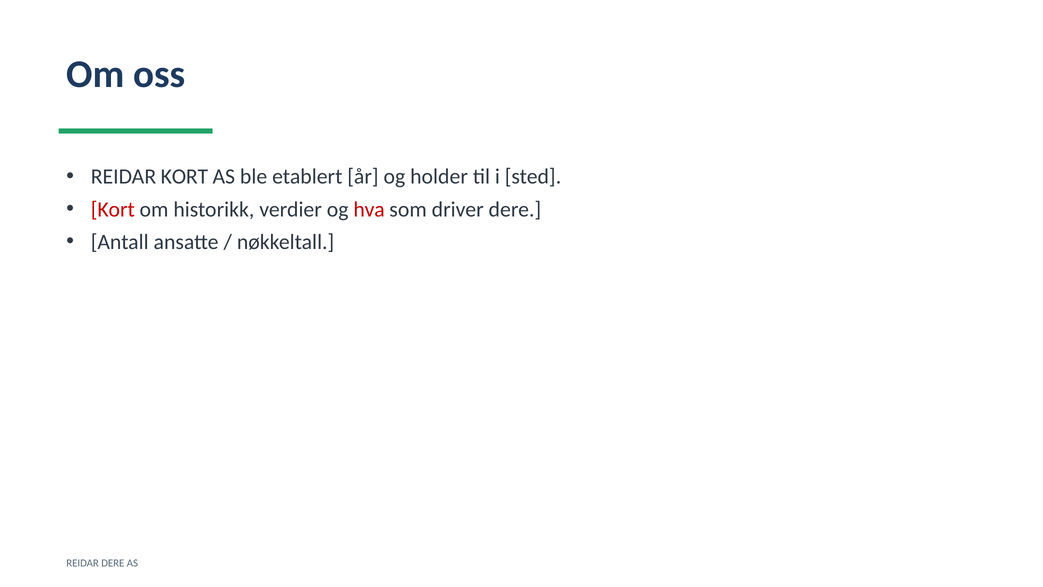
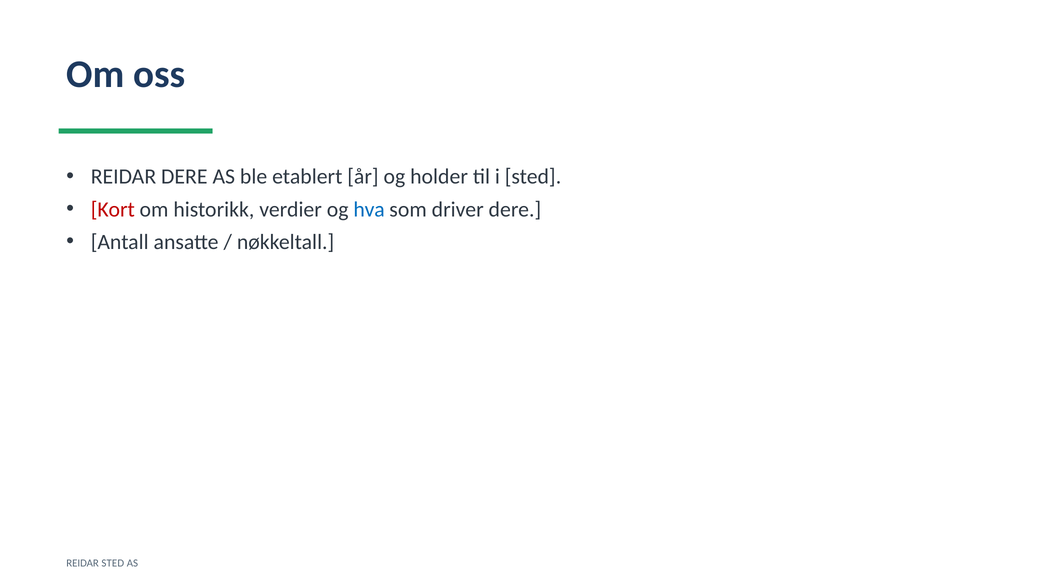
REIDAR KORT: KORT -> DERE
hva colour: red -> blue
REIDAR DERE: DERE -> STED
